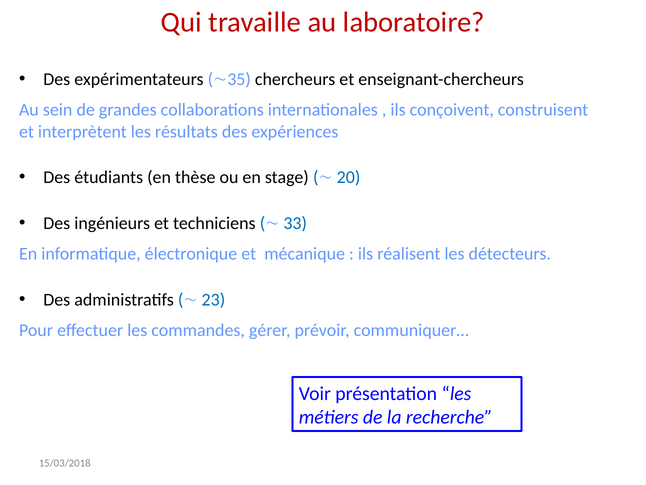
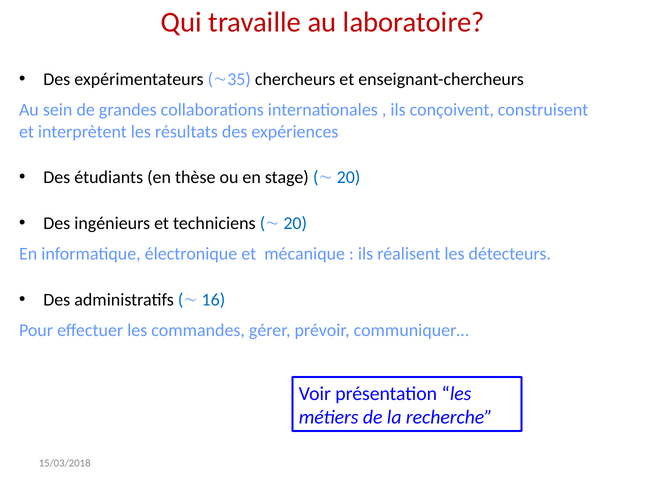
33 at (295, 223): 33 -> 20
23: 23 -> 16
